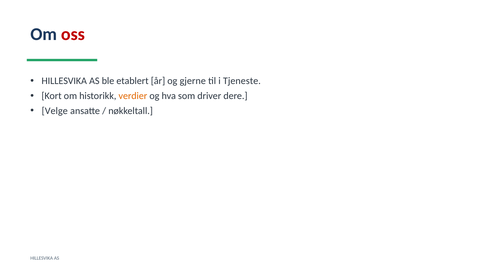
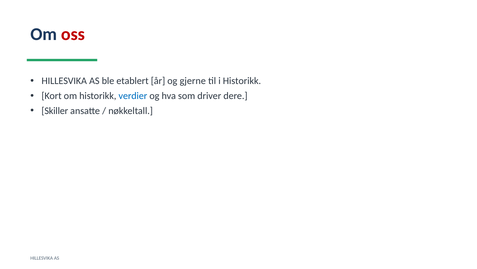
i Tjeneste: Tjeneste -> Historikk
verdier colour: orange -> blue
Velge: Velge -> Skiller
